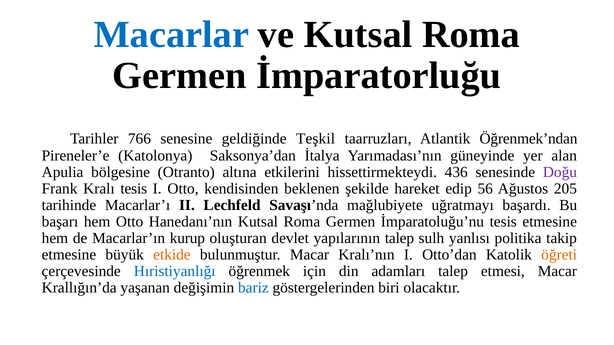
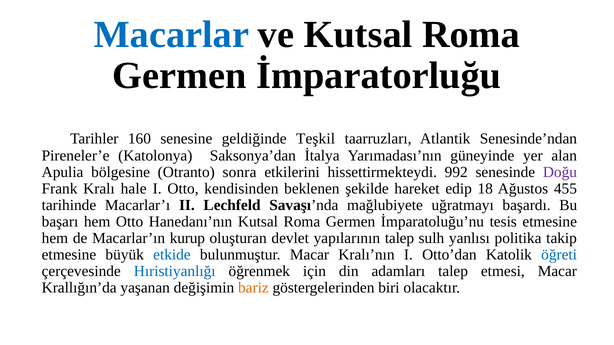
766: 766 -> 160
Öğrenmek’ndan: Öğrenmek’ndan -> Senesinde’ndan
altına: altına -> sonra
436: 436 -> 992
Kralı tesis: tesis -> hale
56: 56 -> 18
205: 205 -> 455
etkide colour: orange -> blue
öğreti colour: orange -> blue
bariz colour: blue -> orange
